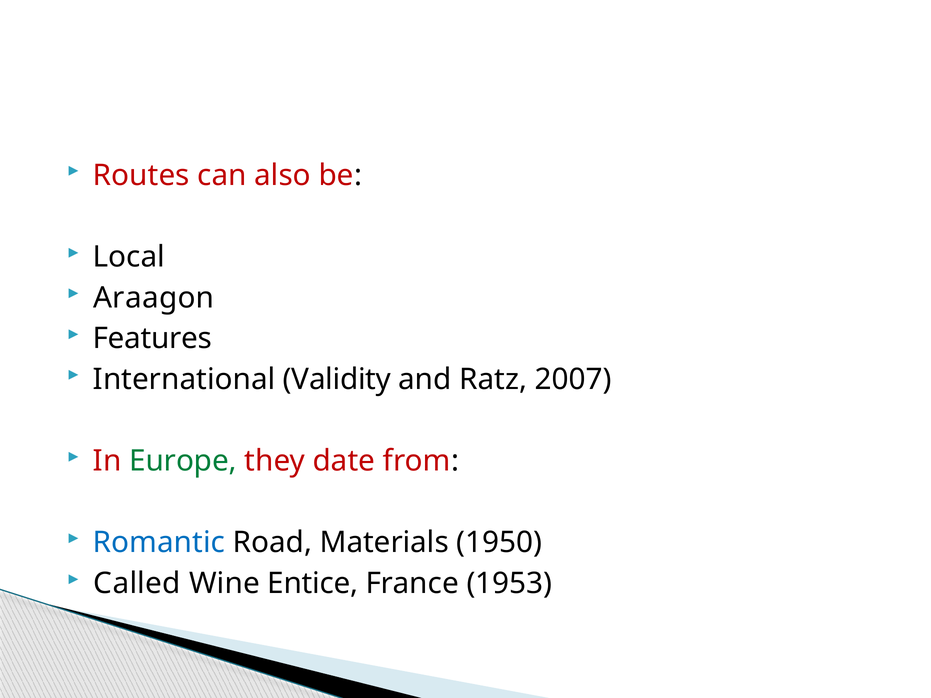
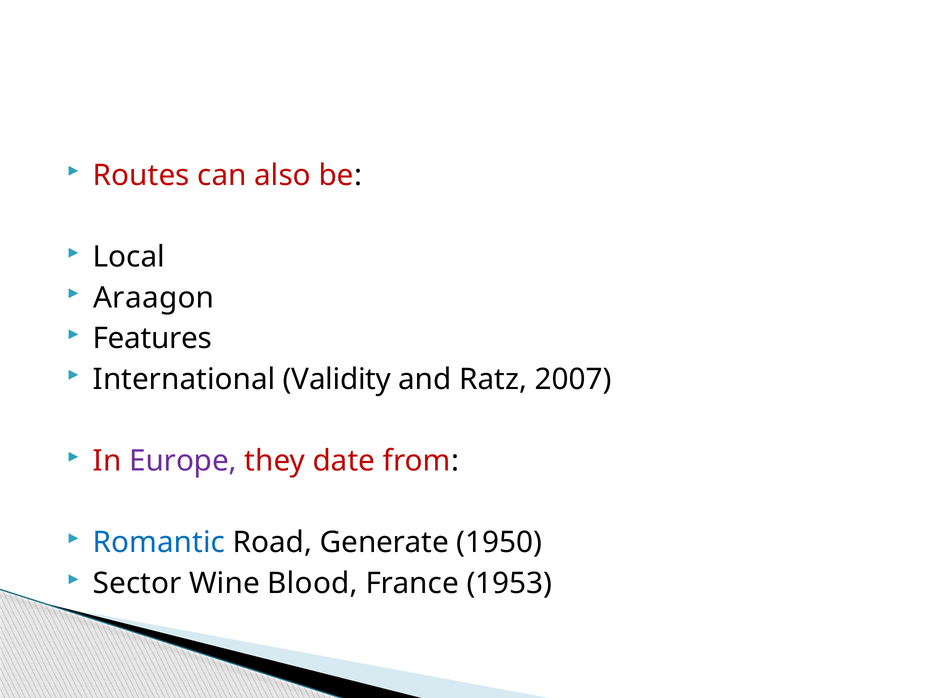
Europe colour: green -> purple
Materials: Materials -> Generate
Called: Called -> Sector
Entice: Entice -> Blood
